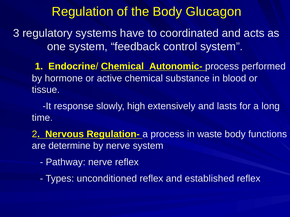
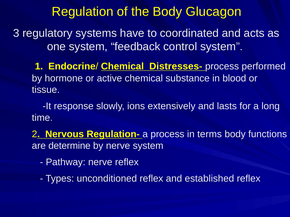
Autonomic-: Autonomic- -> Distresses-
high: high -> ions
waste: waste -> terms
